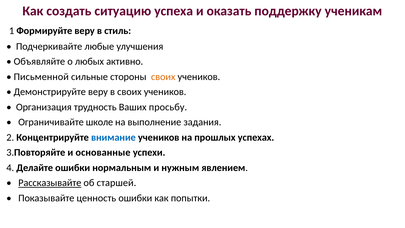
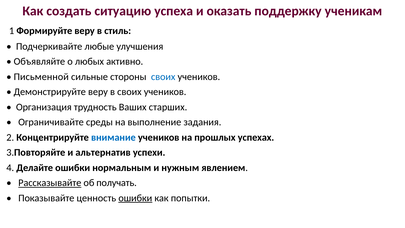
своих at (163, 77) colour: orange -> blue
просьбу: просьбу -> старших
школе: школе -> среды
основанные: основанные -> альтернатив
старшей: старшей -> получать
ошибки at (135, 198) underline: none -> present
